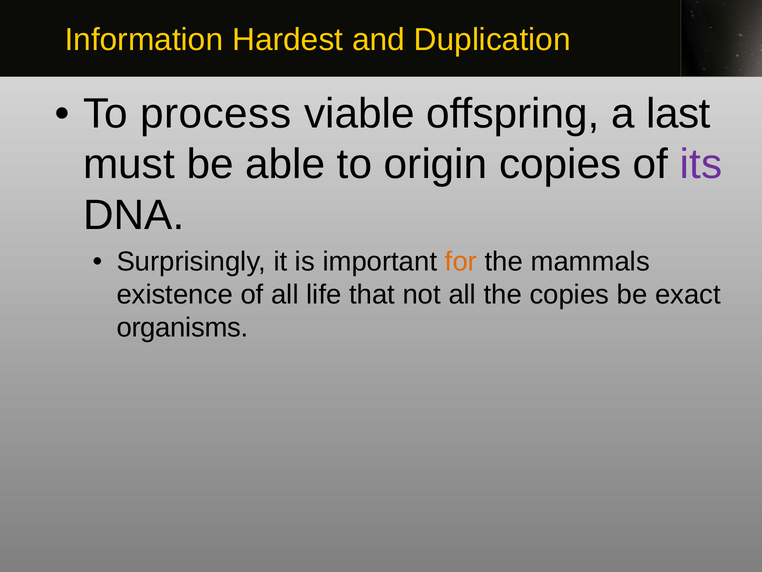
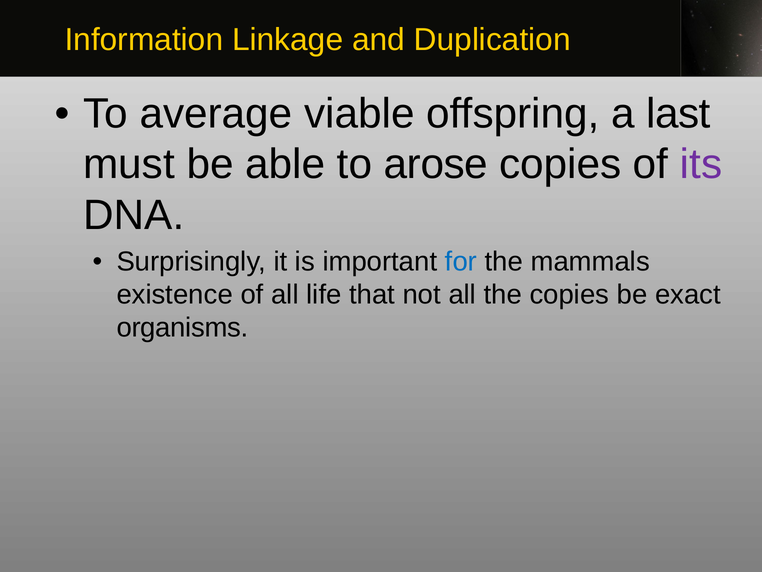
Hardest: Hardest -> Linkage
process: process -> average
origin: origin -> arose
for colour: orange -> blue
